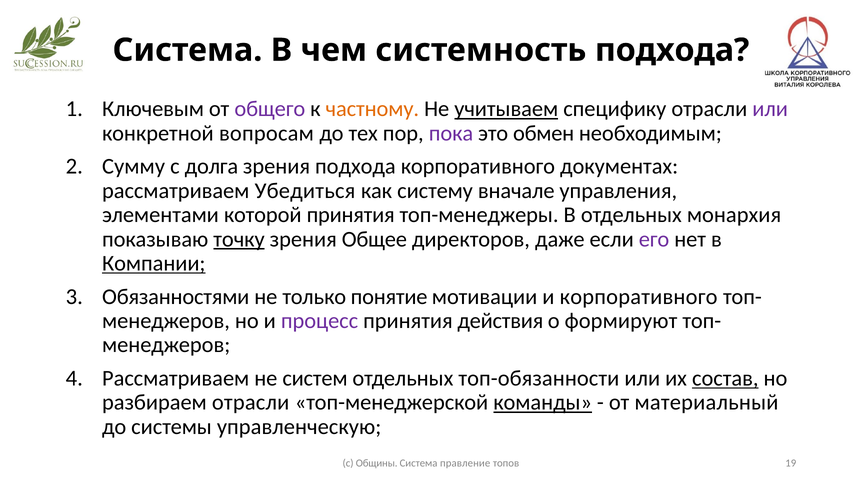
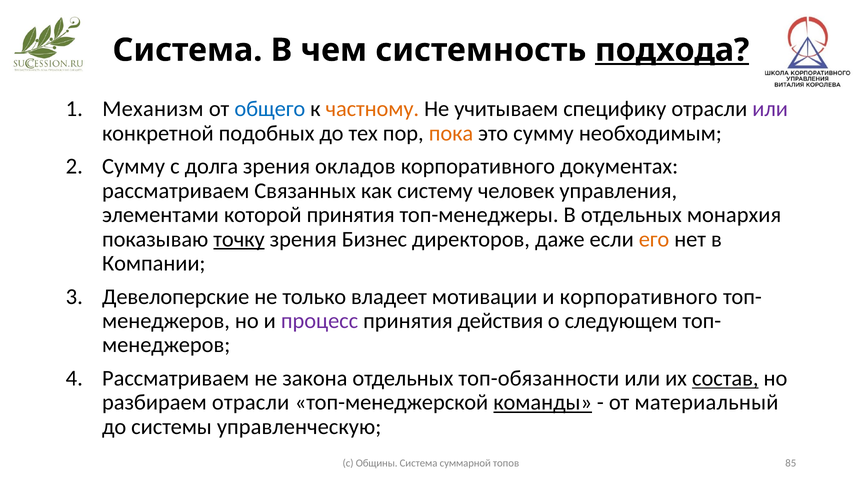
подхода at (672, 50) underline: none -> present
Ключевым: Ключевым -> Механизм
общего colour: purple -> blue
учитываем underline: present -> none
вопросам: вопросам -> подобных
пока colour: purple -> orange
это обмен: обмен -> сумму
зрения подхода: подхода -> окладов
Убедиться: Убедиться -> Связанных
вначале: вначале -> человек
Общее: Общее -> Бизнес
его colour: purple -> orange
Компании underline: present -> none
Обязанностями: Обязанностями -> Девелоперские
понятие: понятие -> владеет
формируют: формируют -> следующем
систем: систем -> закона
правление: правление -> суммарной
19: 19 -> 85
